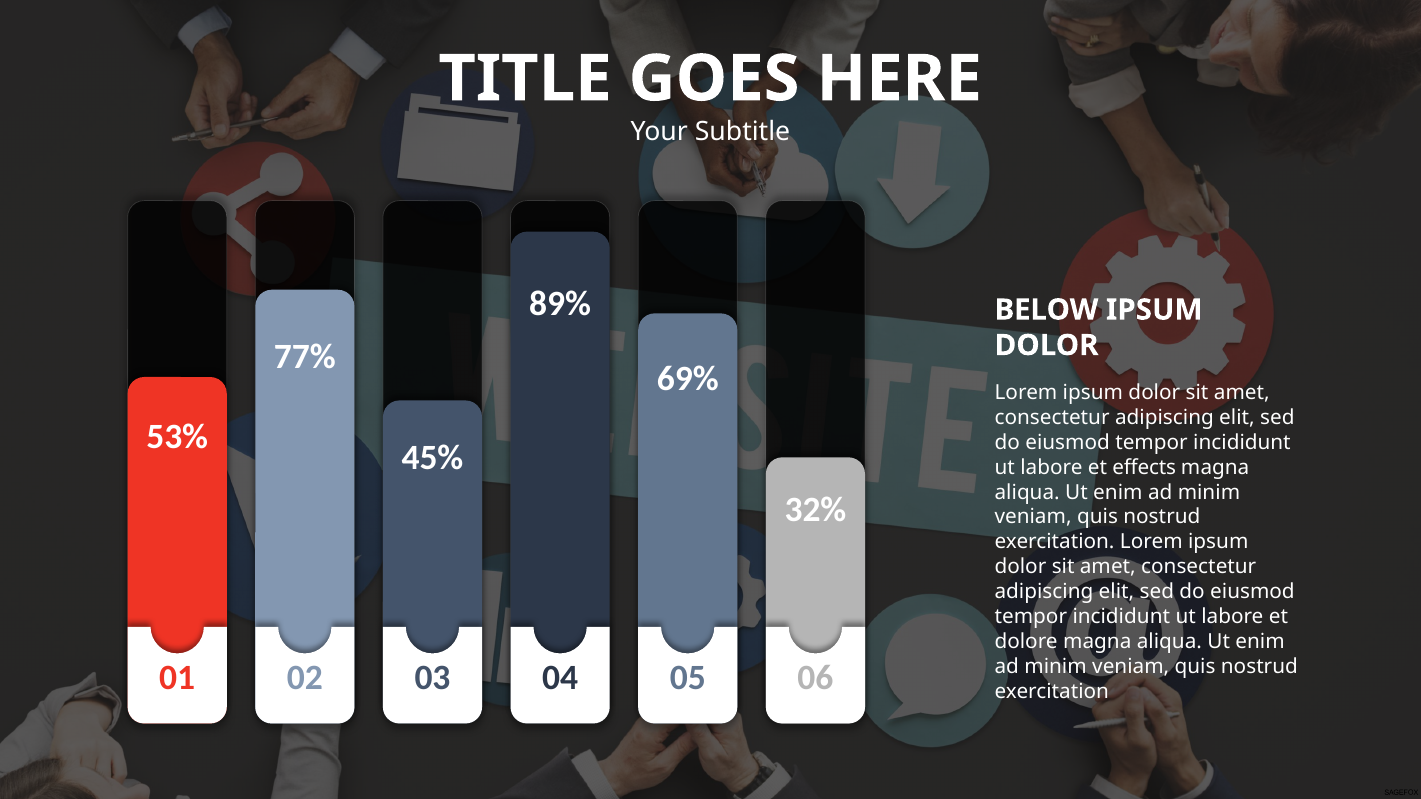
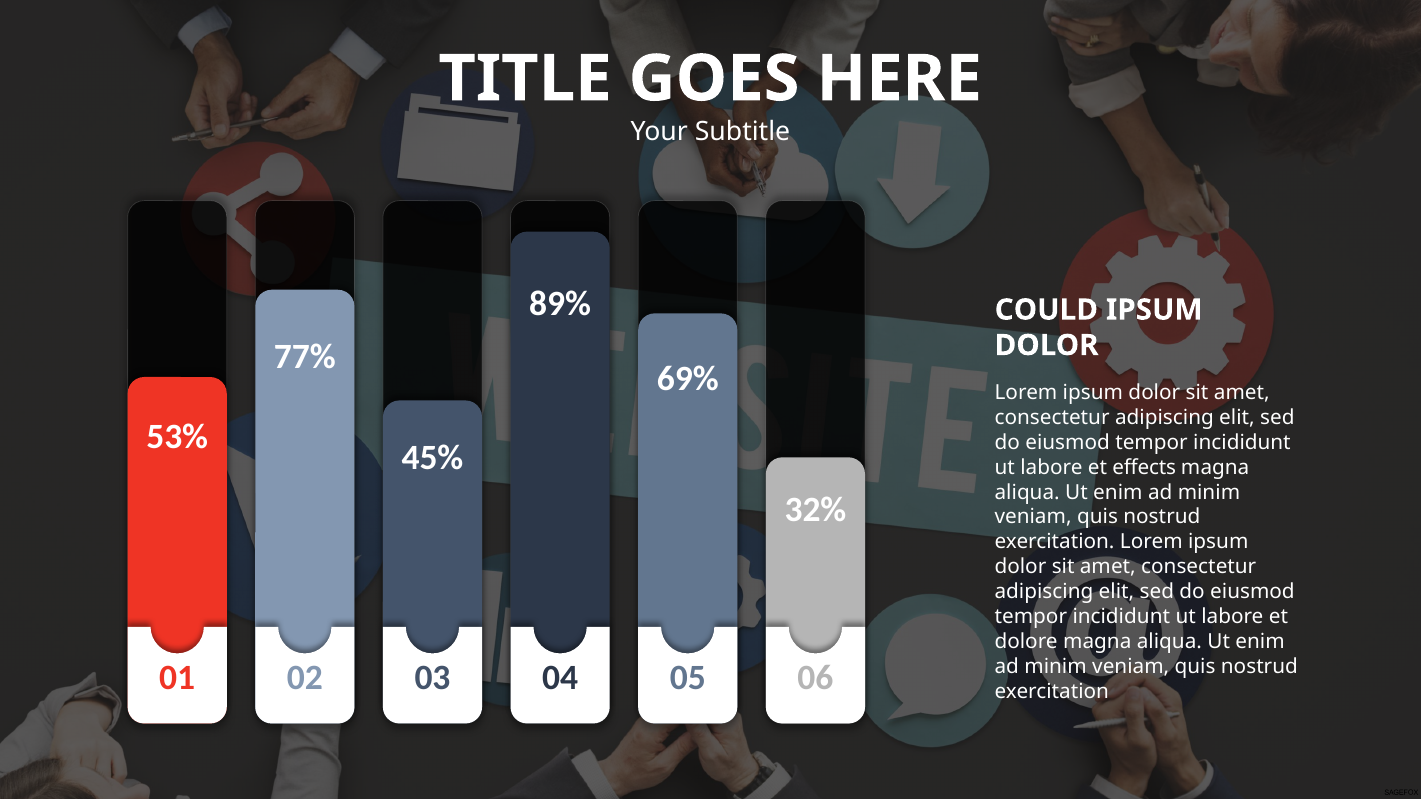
BELOW: BELOW -> COULD
